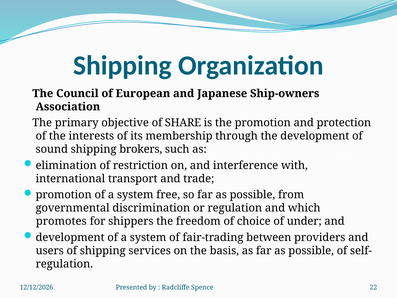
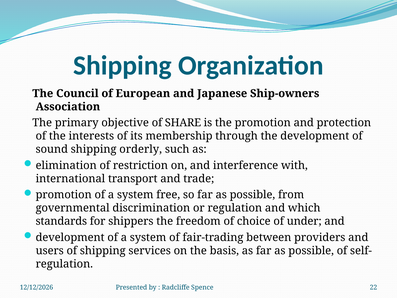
brokers: brokers -> orderly
promotes: promotes -> standards
